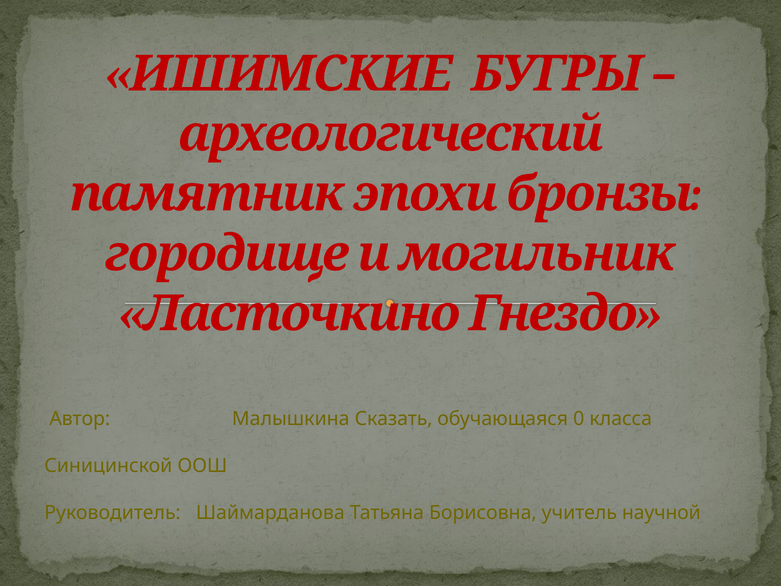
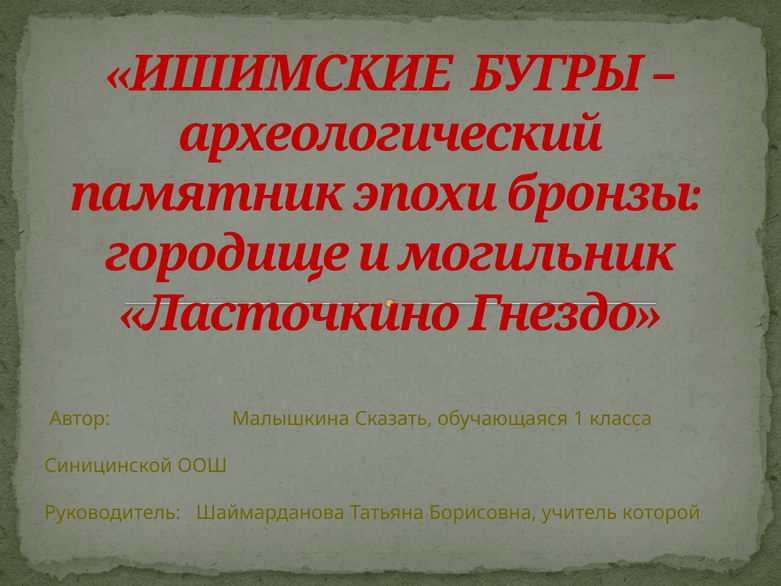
0: 0 -> 1
научной: научной -> которой
